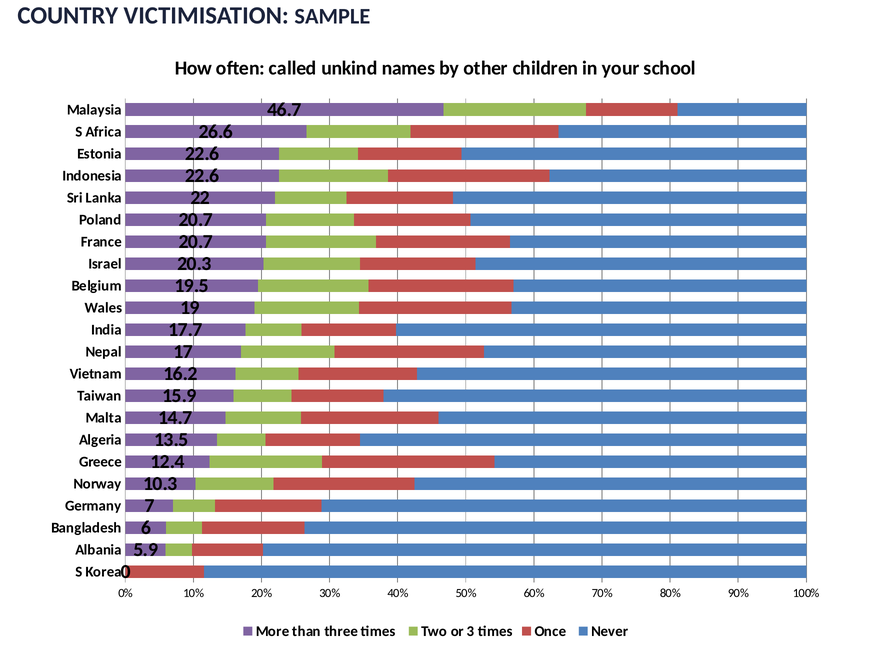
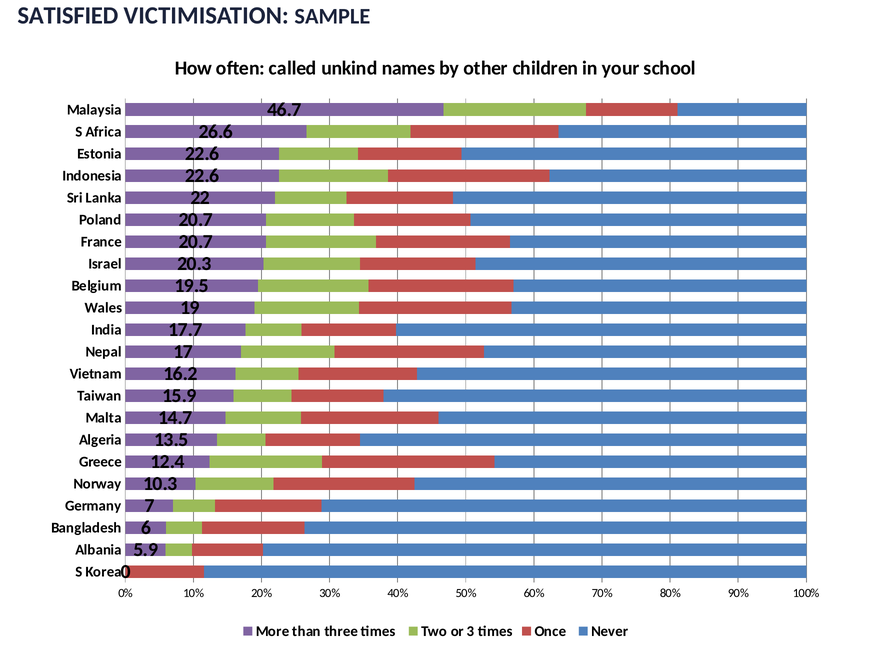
COUNTRY: COUNTRY -> SATISFIED
